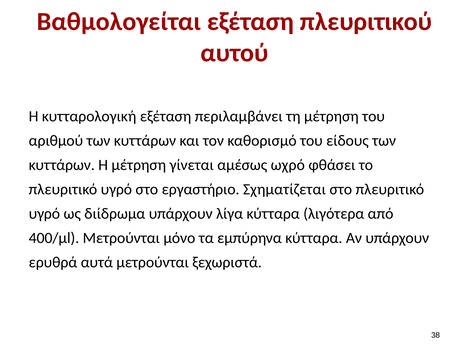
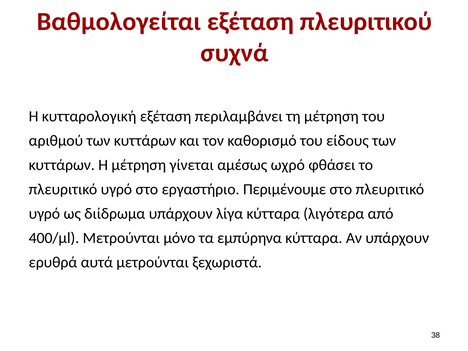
αυτού: αυτού -> συχνά
Σχηματίζεται: Σχηματίζεται -> Περιμένουμε
